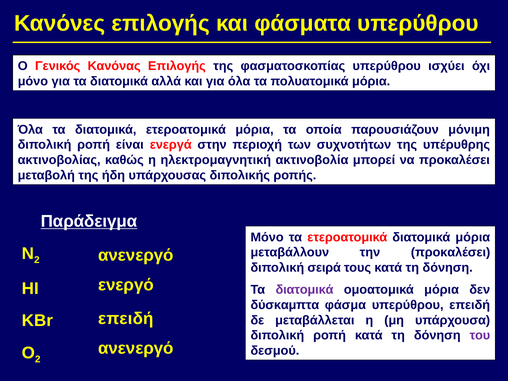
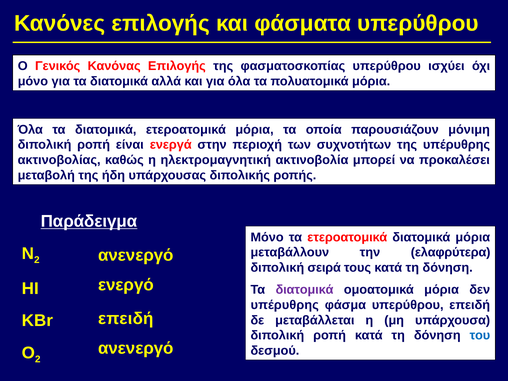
την προκαλέσει: προκαλέσει -> ελαφρύτερα
δύσκαμπτα at (285, 305): δύσκαμπτα -> υπέρυθρης
του colour: purple -> blue
